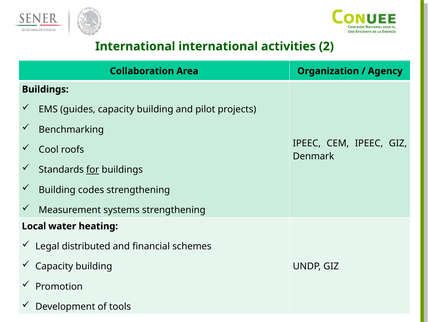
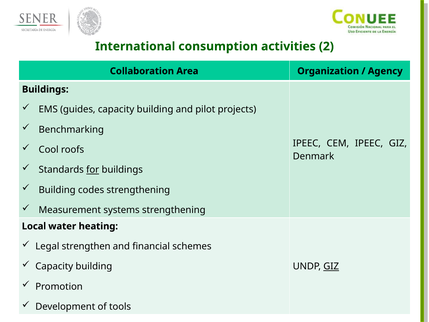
International international: international -> consumption
distributed: distributed -> strengthen
GIZ at (331, 266) underline: none -> present
